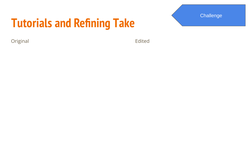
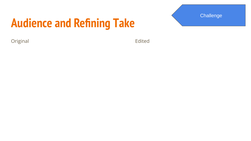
Tutorials: Tutorials -> Audience
